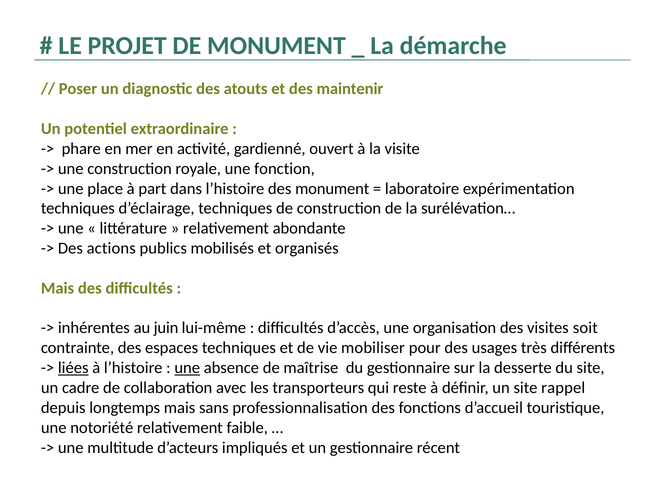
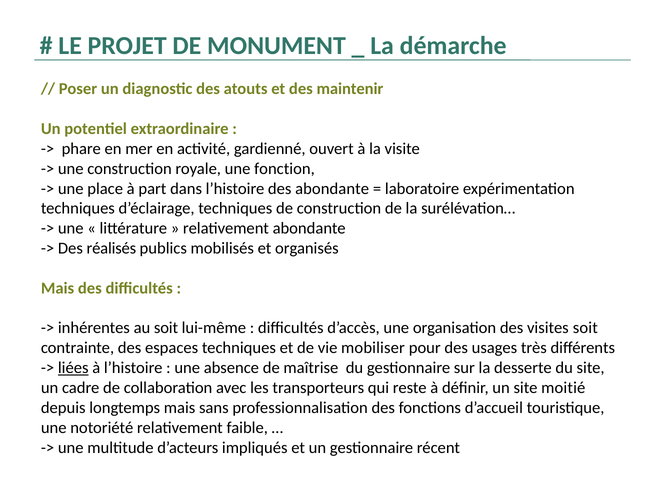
des monument: monument -> abondante
actions: actions -> réalisés
au juin: juin -> soit
une at (187, 368) underline: present -> none
rappel: rappel -> moitié
